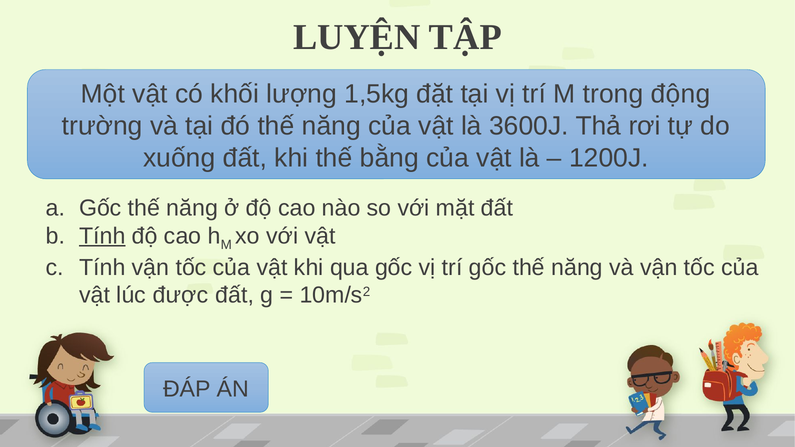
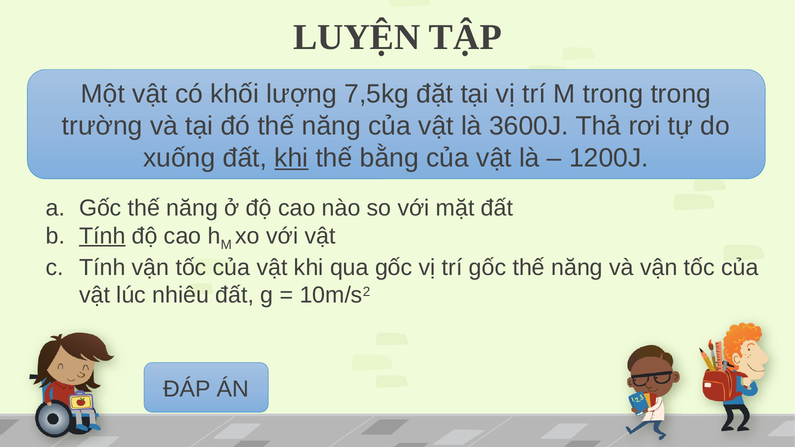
1,5kg: 1,5kg -> 7,5kg
trong động: động -> trong
khi at (291, 158) underline: none -> present
được: được -> nhiêu
